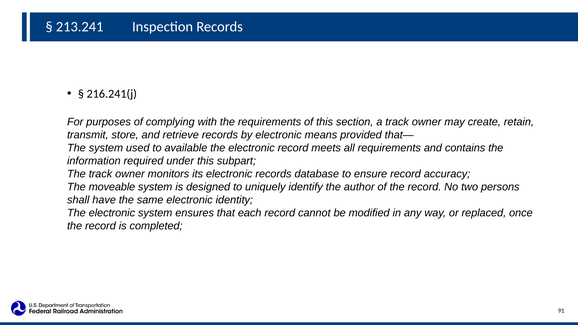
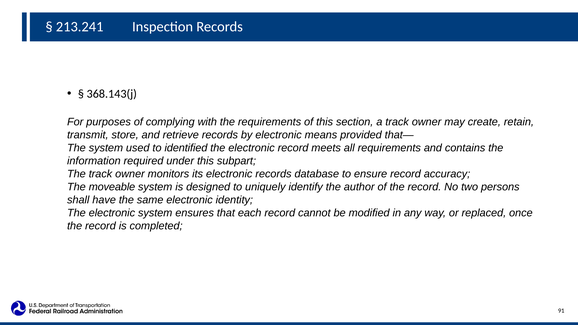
216.241(j: 216.241(j -> 368.143(j
available: available -> identified
